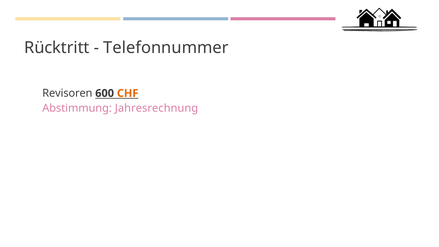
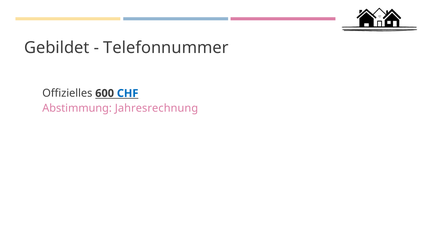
Rücktritt: Rücktritt -> Gebildet
Revisoren: Revisoren -> Offizielles
CHF colour: orange -> blue
